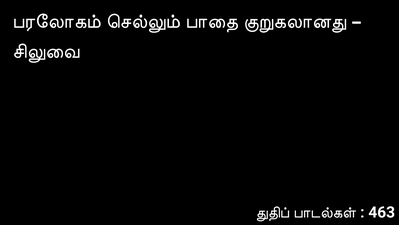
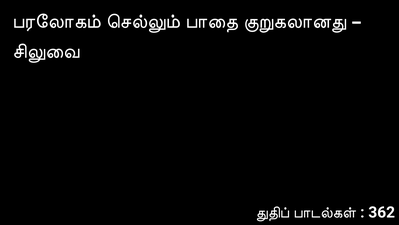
463: 463 -> 362
